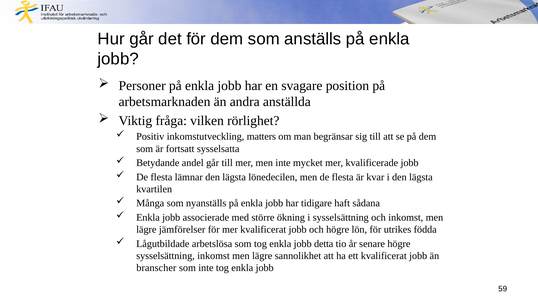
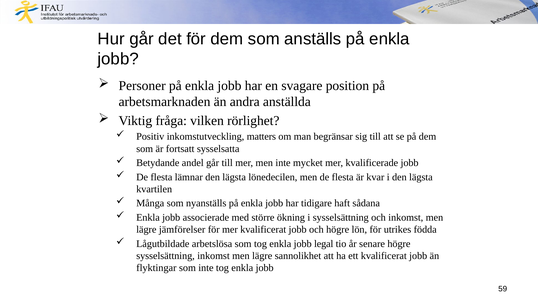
detta: detta -> legal
branscher: branscher -> flyktingar
